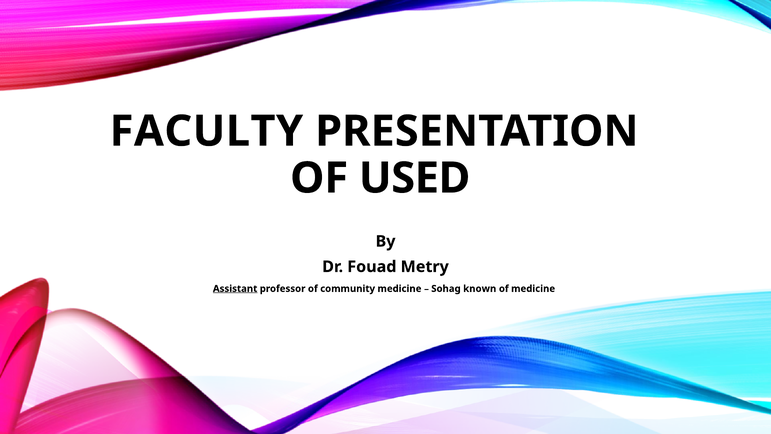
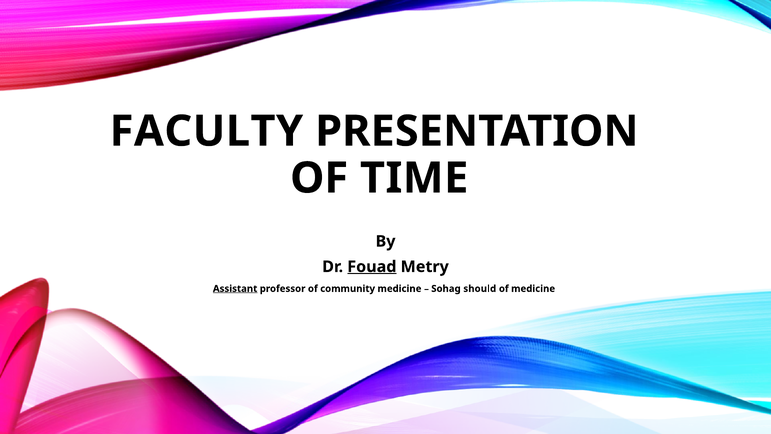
USED: USED -> TIME
Fouad underline: none -> present
known: known -> should
